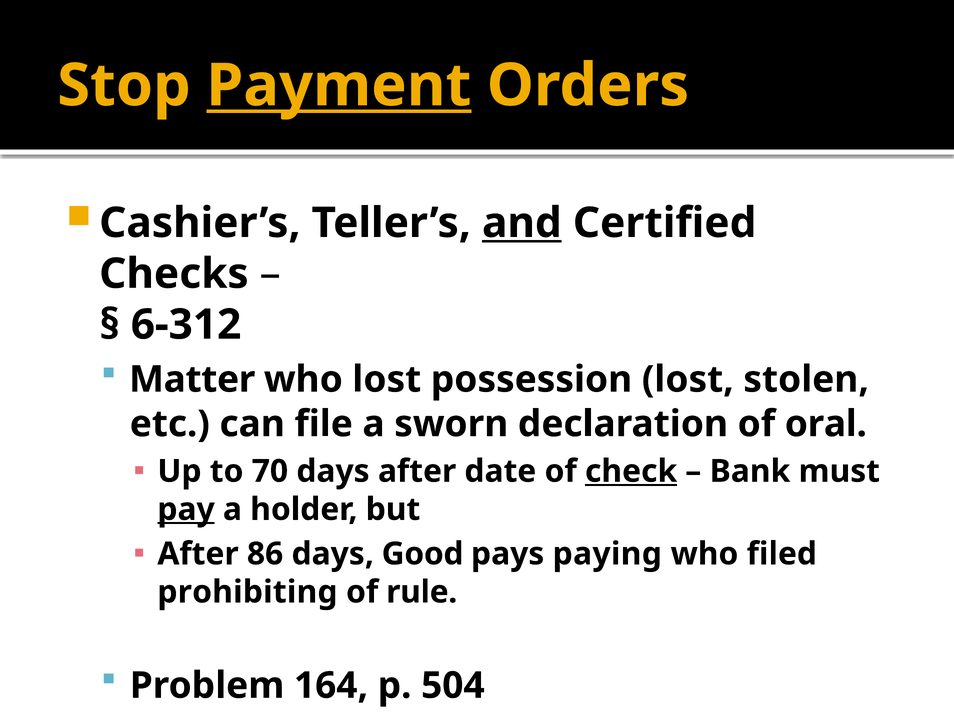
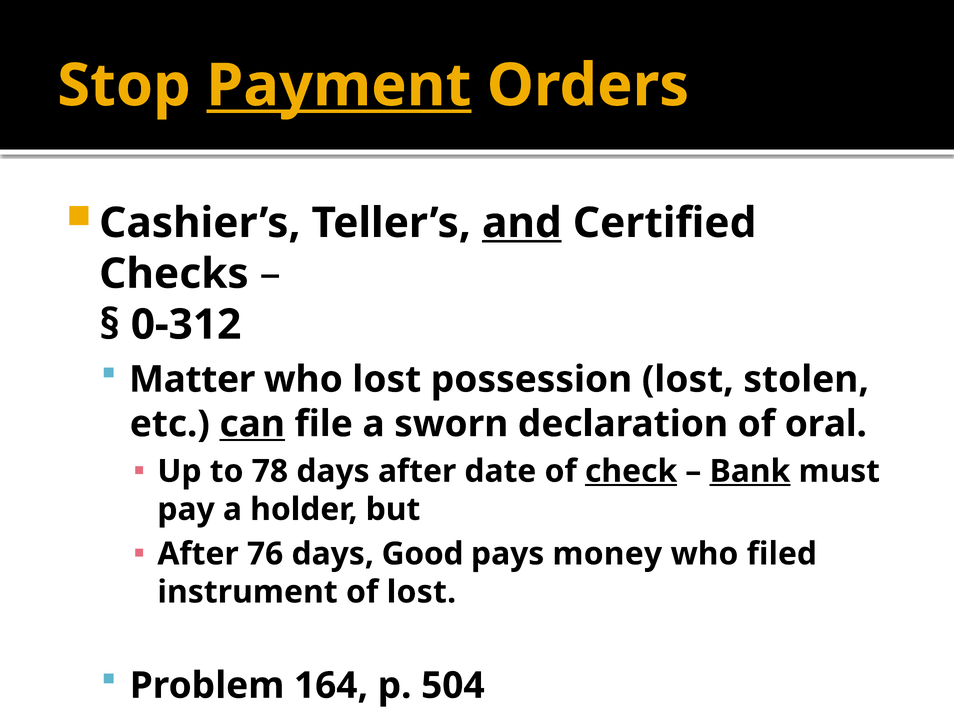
6-312: 6-312 -> 0-312
can underline: none -> present
70: 70 -> 78
Bank underline: none -> present
pay underline: present -> none
86: 86 -> 76
paying: paying -> money
prohibiting: prohibiting -> instrument
of rule: rule -> lost
